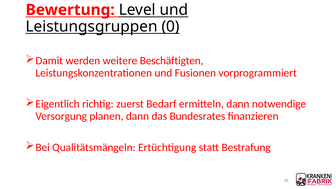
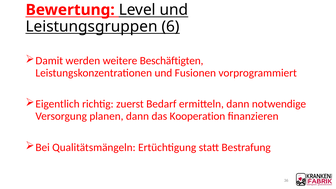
0: 0 -> 6
Bundesrates: Bundesrates -> Kooperation
